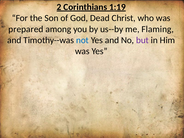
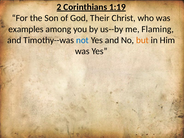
Dead: Dead -> Their
prepared: prepared -> examples
but colour: purple -> orange
